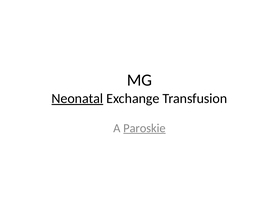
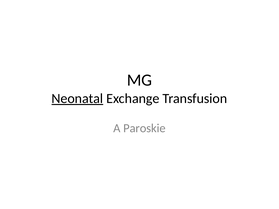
Paroskie underline: present -> none
